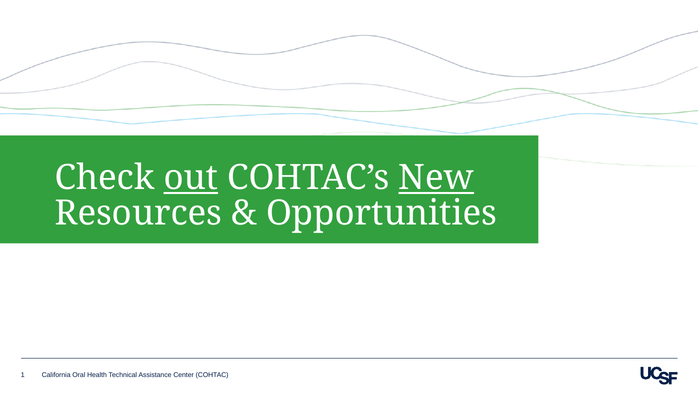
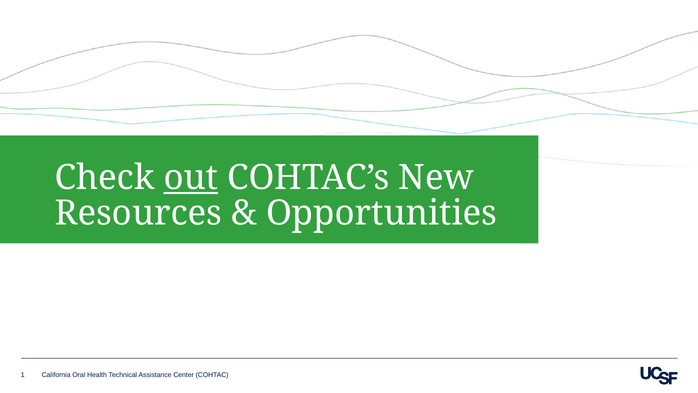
New underline: present -> none
